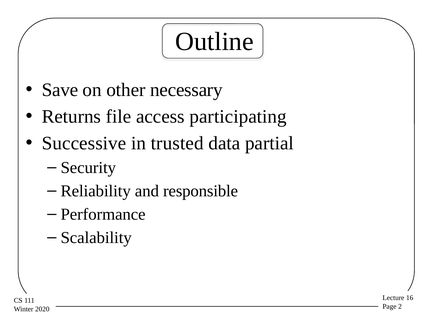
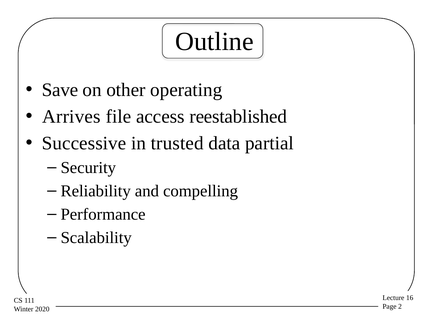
necessary: necessary -> operating
Returns: Returns -> Arrives
participating: participating -> reestablished
responsible: responsible -> compelling
